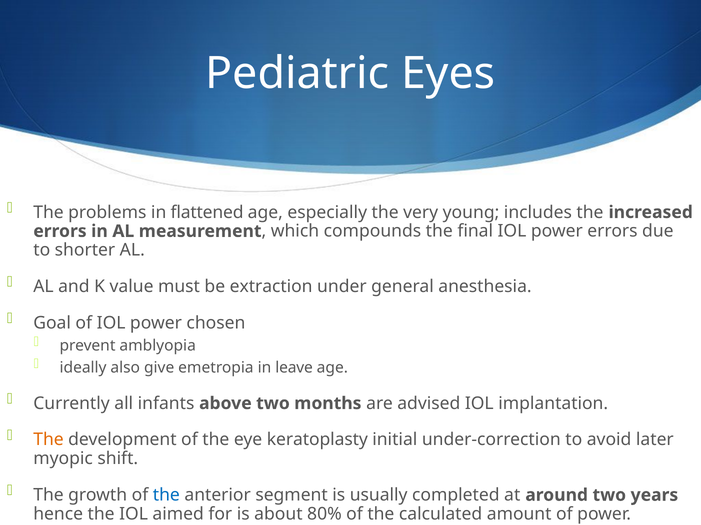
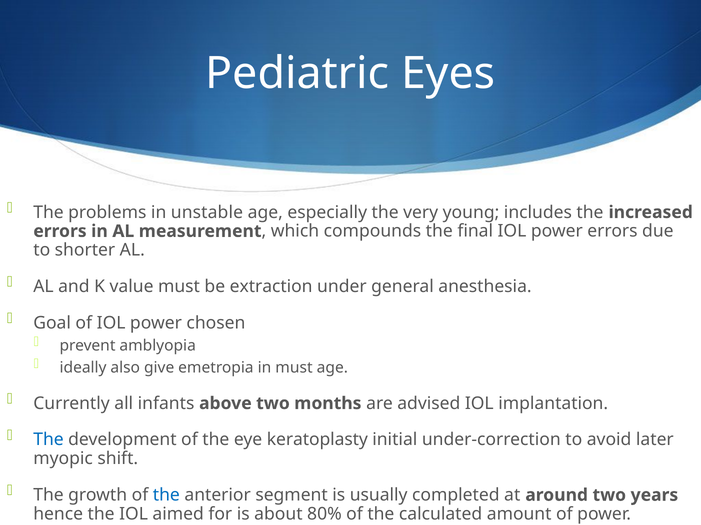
flattened: flattened -> unstable
in leave: leave -> must
The at (49, 440) colour: orange -> blue
